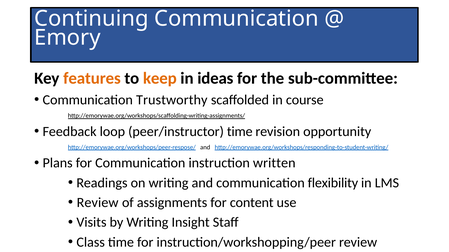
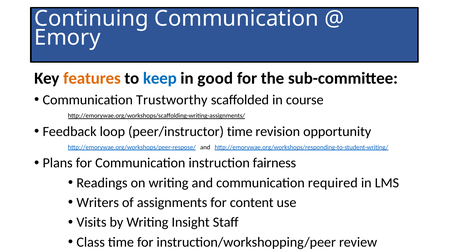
keep colour: orange -> blue
ideas: ideas -> good
written: written -> fairness
flexibility: flexibility -> required
Review at (98, 203): Review -> Writers
